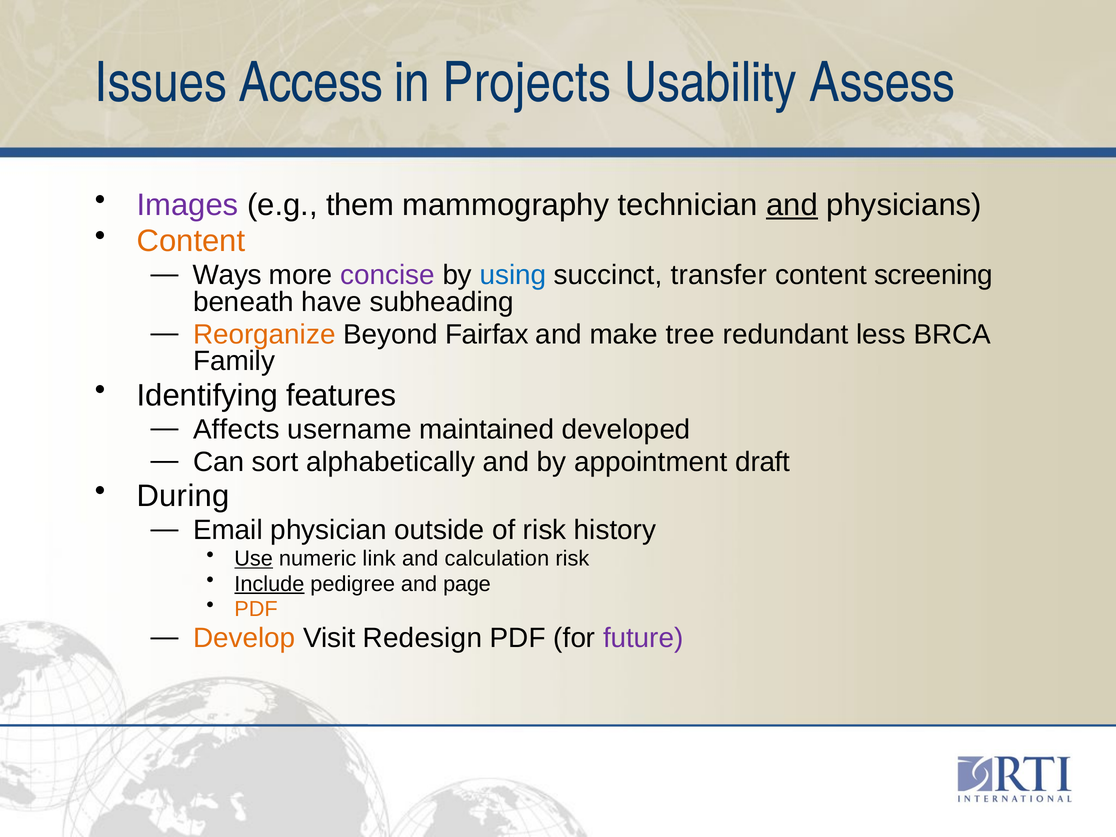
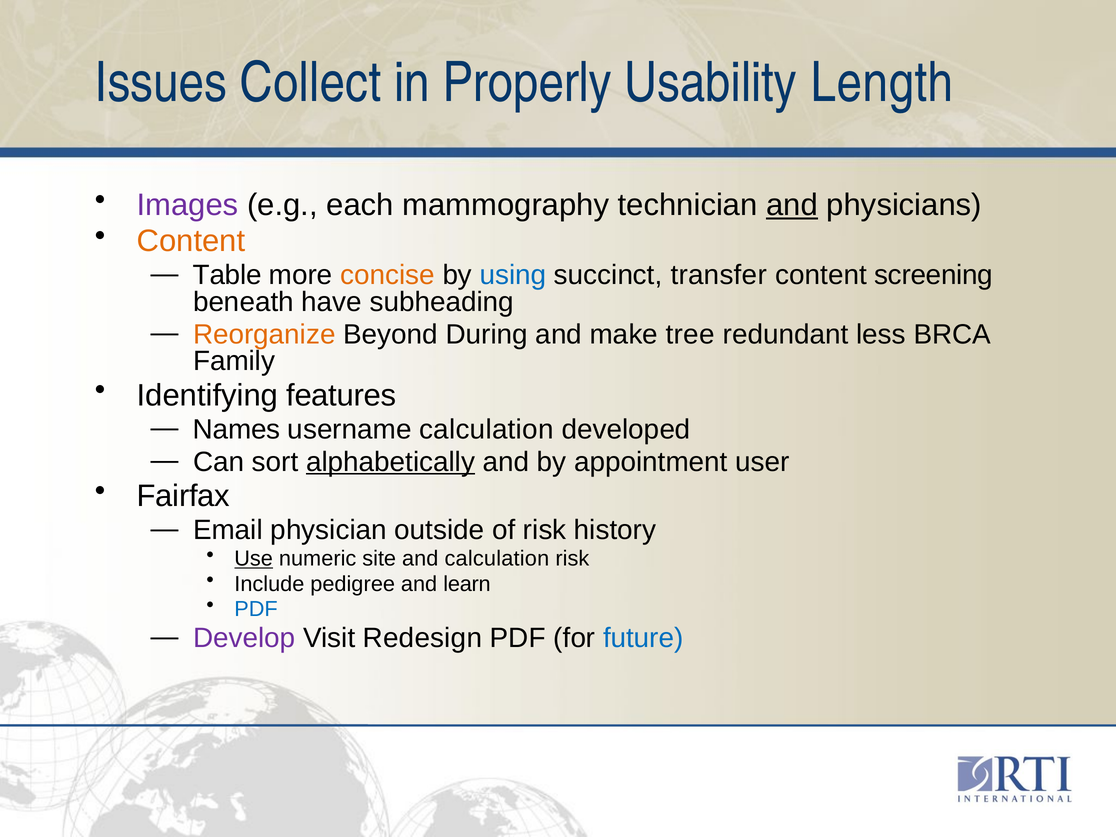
Access: Access -> Collect
Projects: Projects -> Properly
Assess: Assess -> Length
them: them -> each
Ways: Ways -> Table
concise colour: purple -> orange
Fairfax: Fairfax -> During
Affects: Affects -> Names
username maintained: maintained -> calculation
alphabetically underline: none -> present
draft: draft -> user
During: During -> Fairfax
link: link -> site
Include underline: present -> none
page: page -> learn
PDF at (256, 609) colour: orange -> blue
Develop colour: orange -> purple
future colour: purple -> blue
